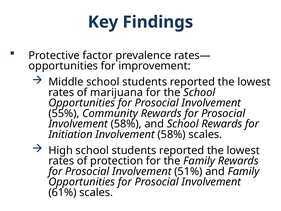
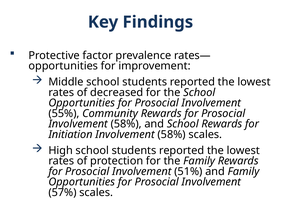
marijuana: marijuana -> decreased
61%: 61% -> 57%
